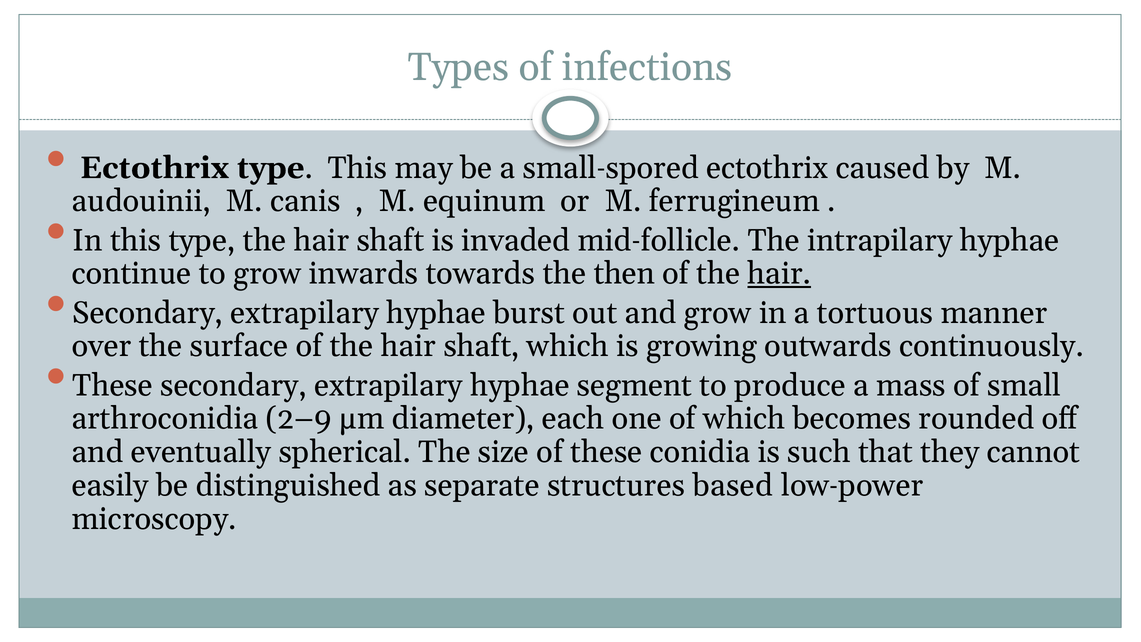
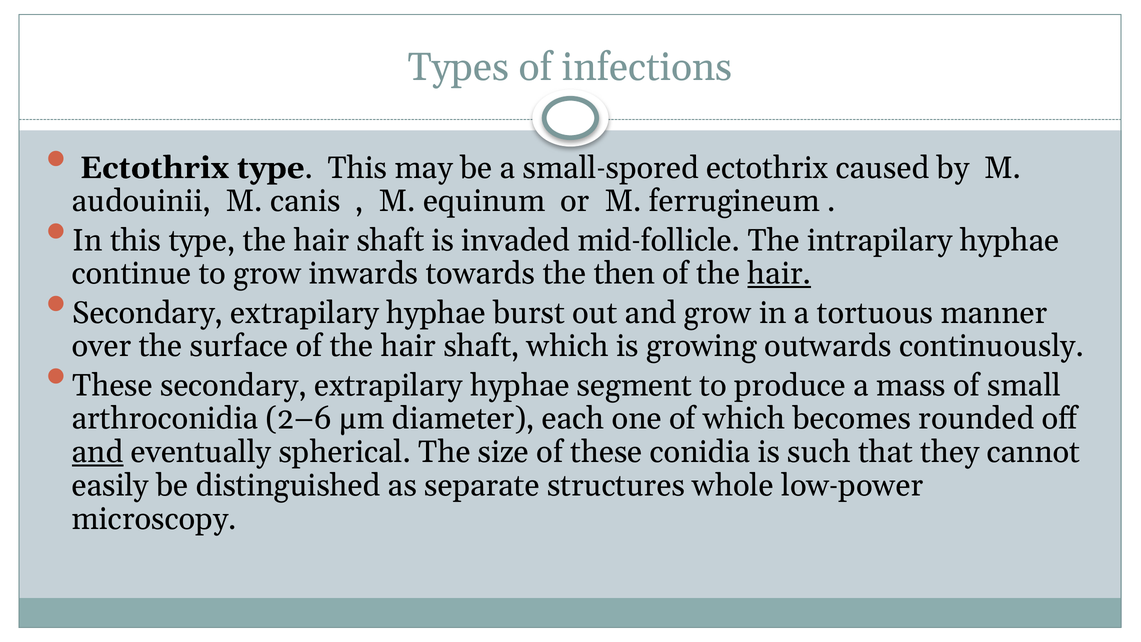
2–9: 2–9 -> 2–6
and at (98, 452) underline: none -> present
based: based -> whole
